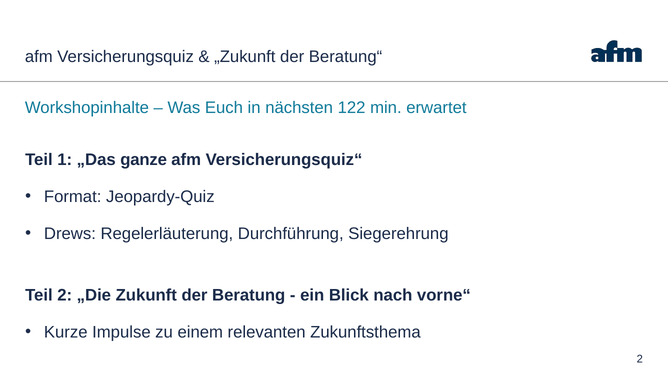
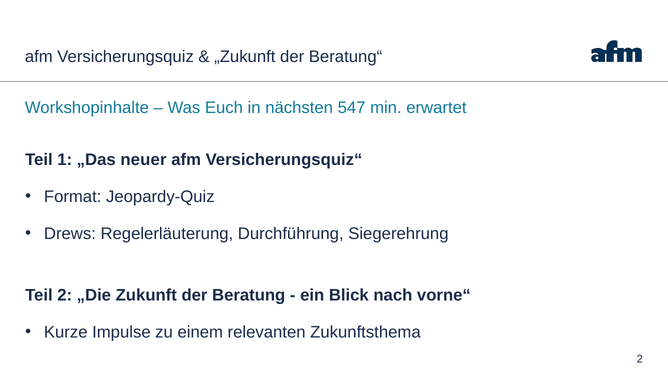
122: 122 -> 547
ganze: ganze -> neuer
